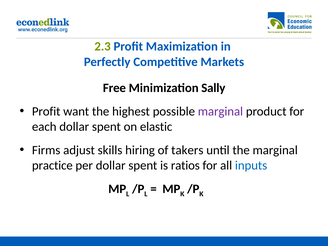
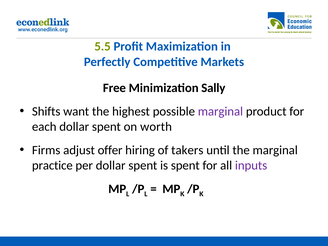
2.3: 2.3 -> 5.5
Profit at (46, 111): Profit -> Shifts
elastic: elastic -> worth
skills: skills -> offer
is ratios: ratios -> spent
inputs colour: blue -> purple
